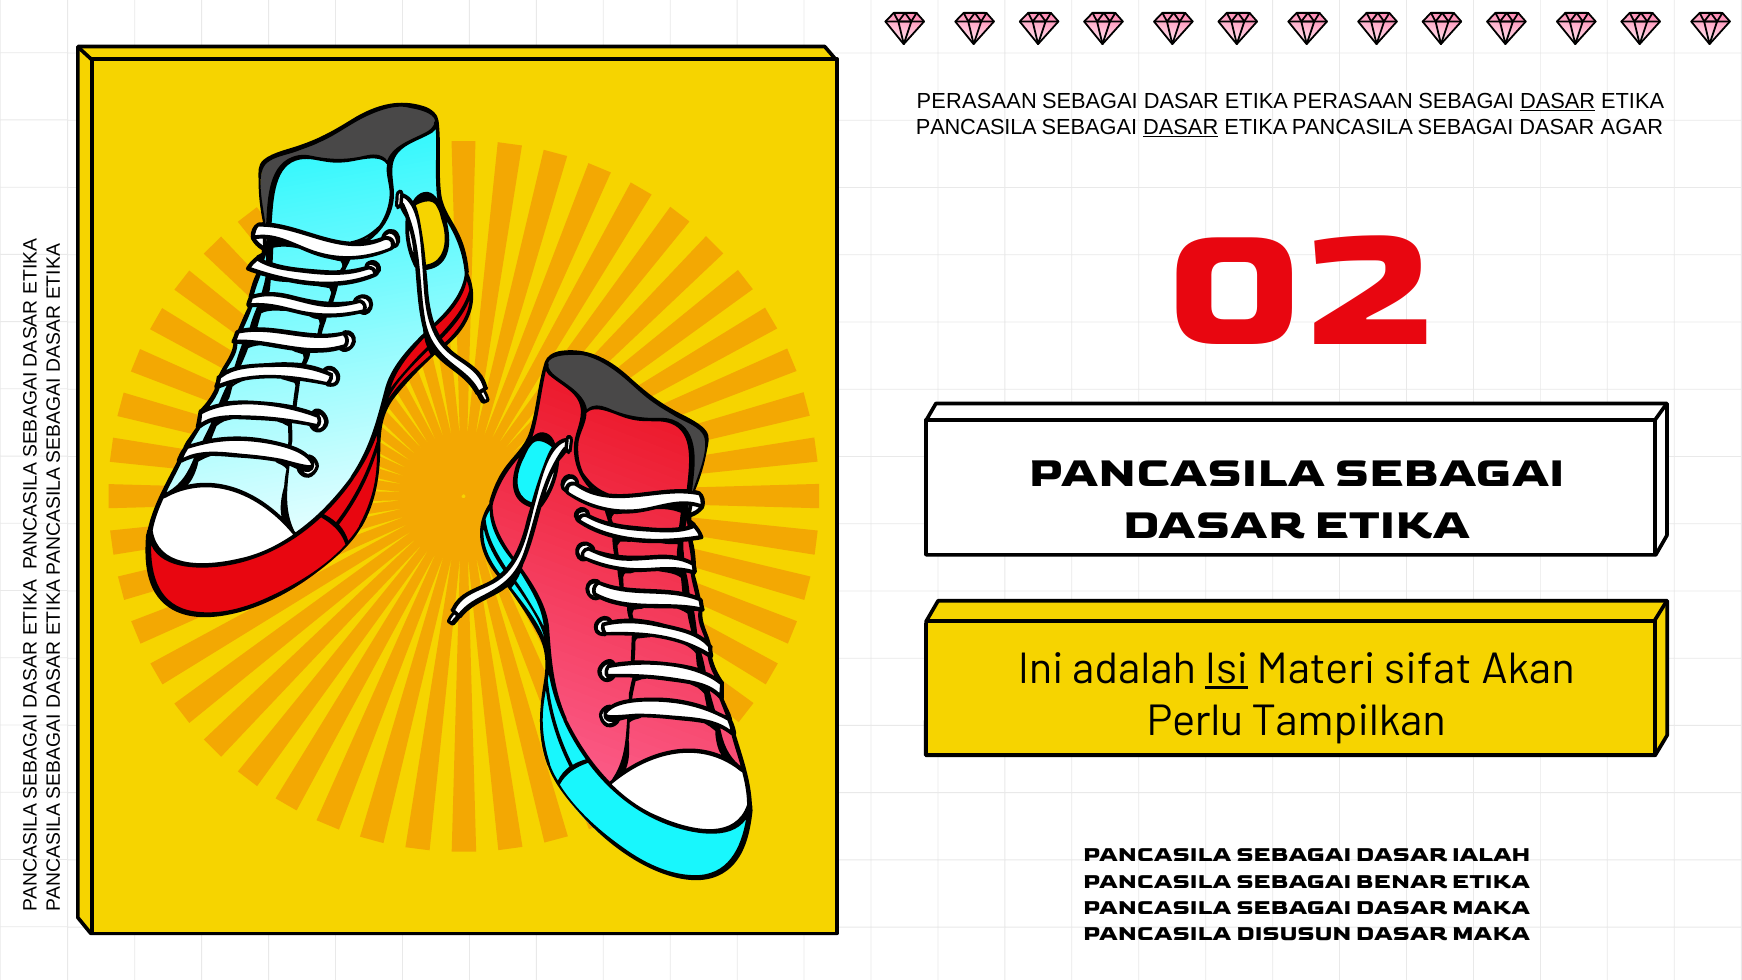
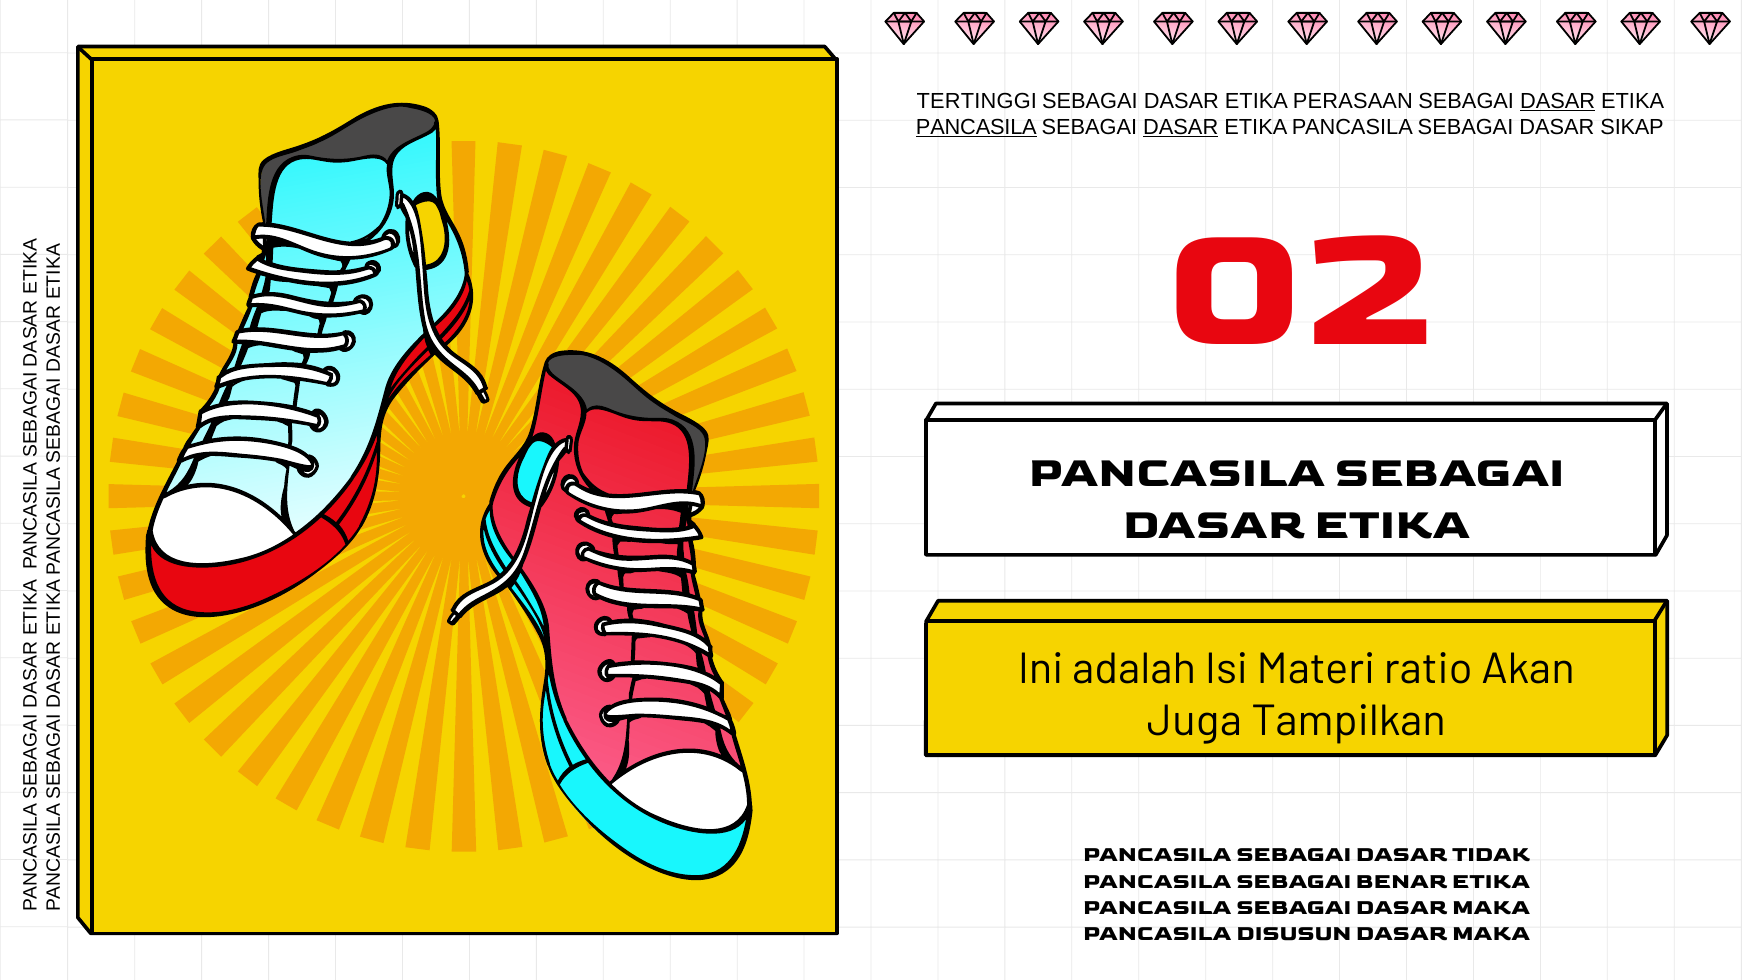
PERASAAN at (977, 101): PERASAAN -> TERTINGGI
PANCASILA at (976, 127) underline: none -> present
AGAR: AGAR -> SIKAP
Isi underline: present -> none
sifat: sifat -> ratio
Perlu: Perlu -> Juga
IALAH: IALAH -> TIDAK
